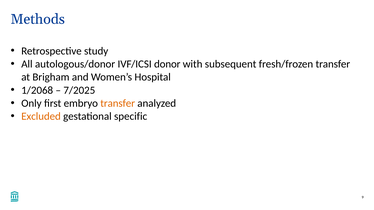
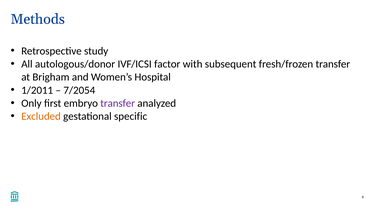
donor: donor -> factor
1/2068: 1/2068 -> 1/2011
7/2025: 7/2025 -> 7/2054
transfer at (118, 103) colour: orange -> purple
